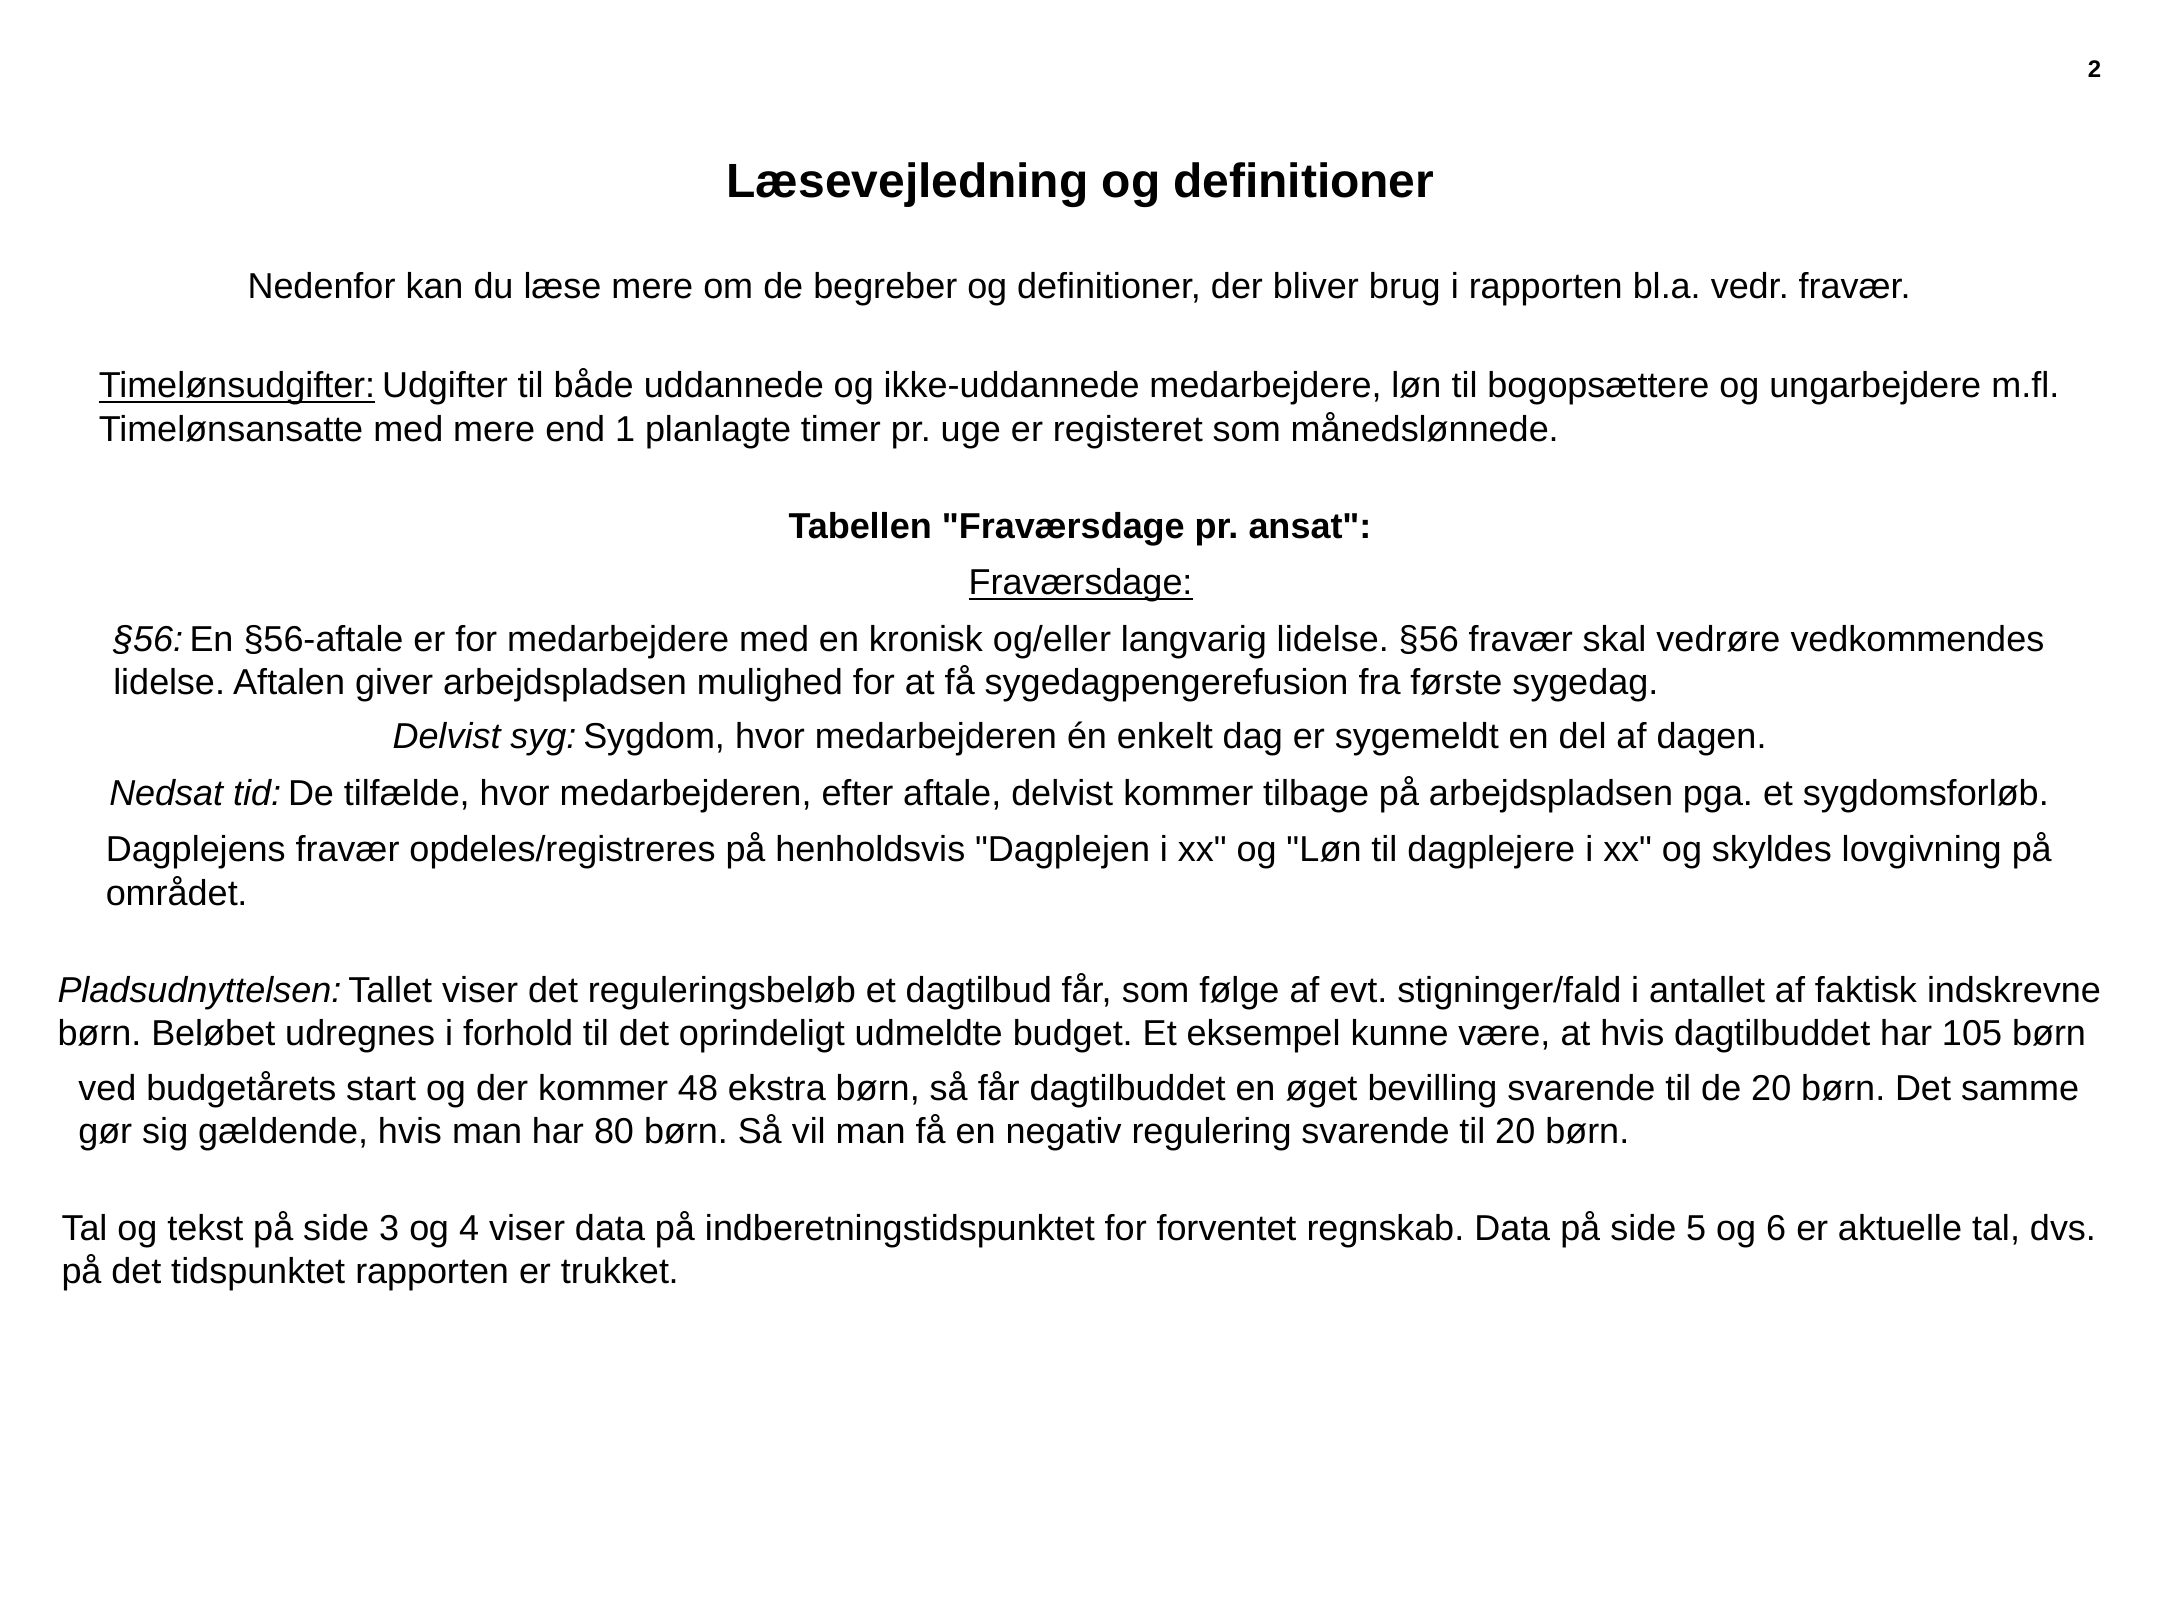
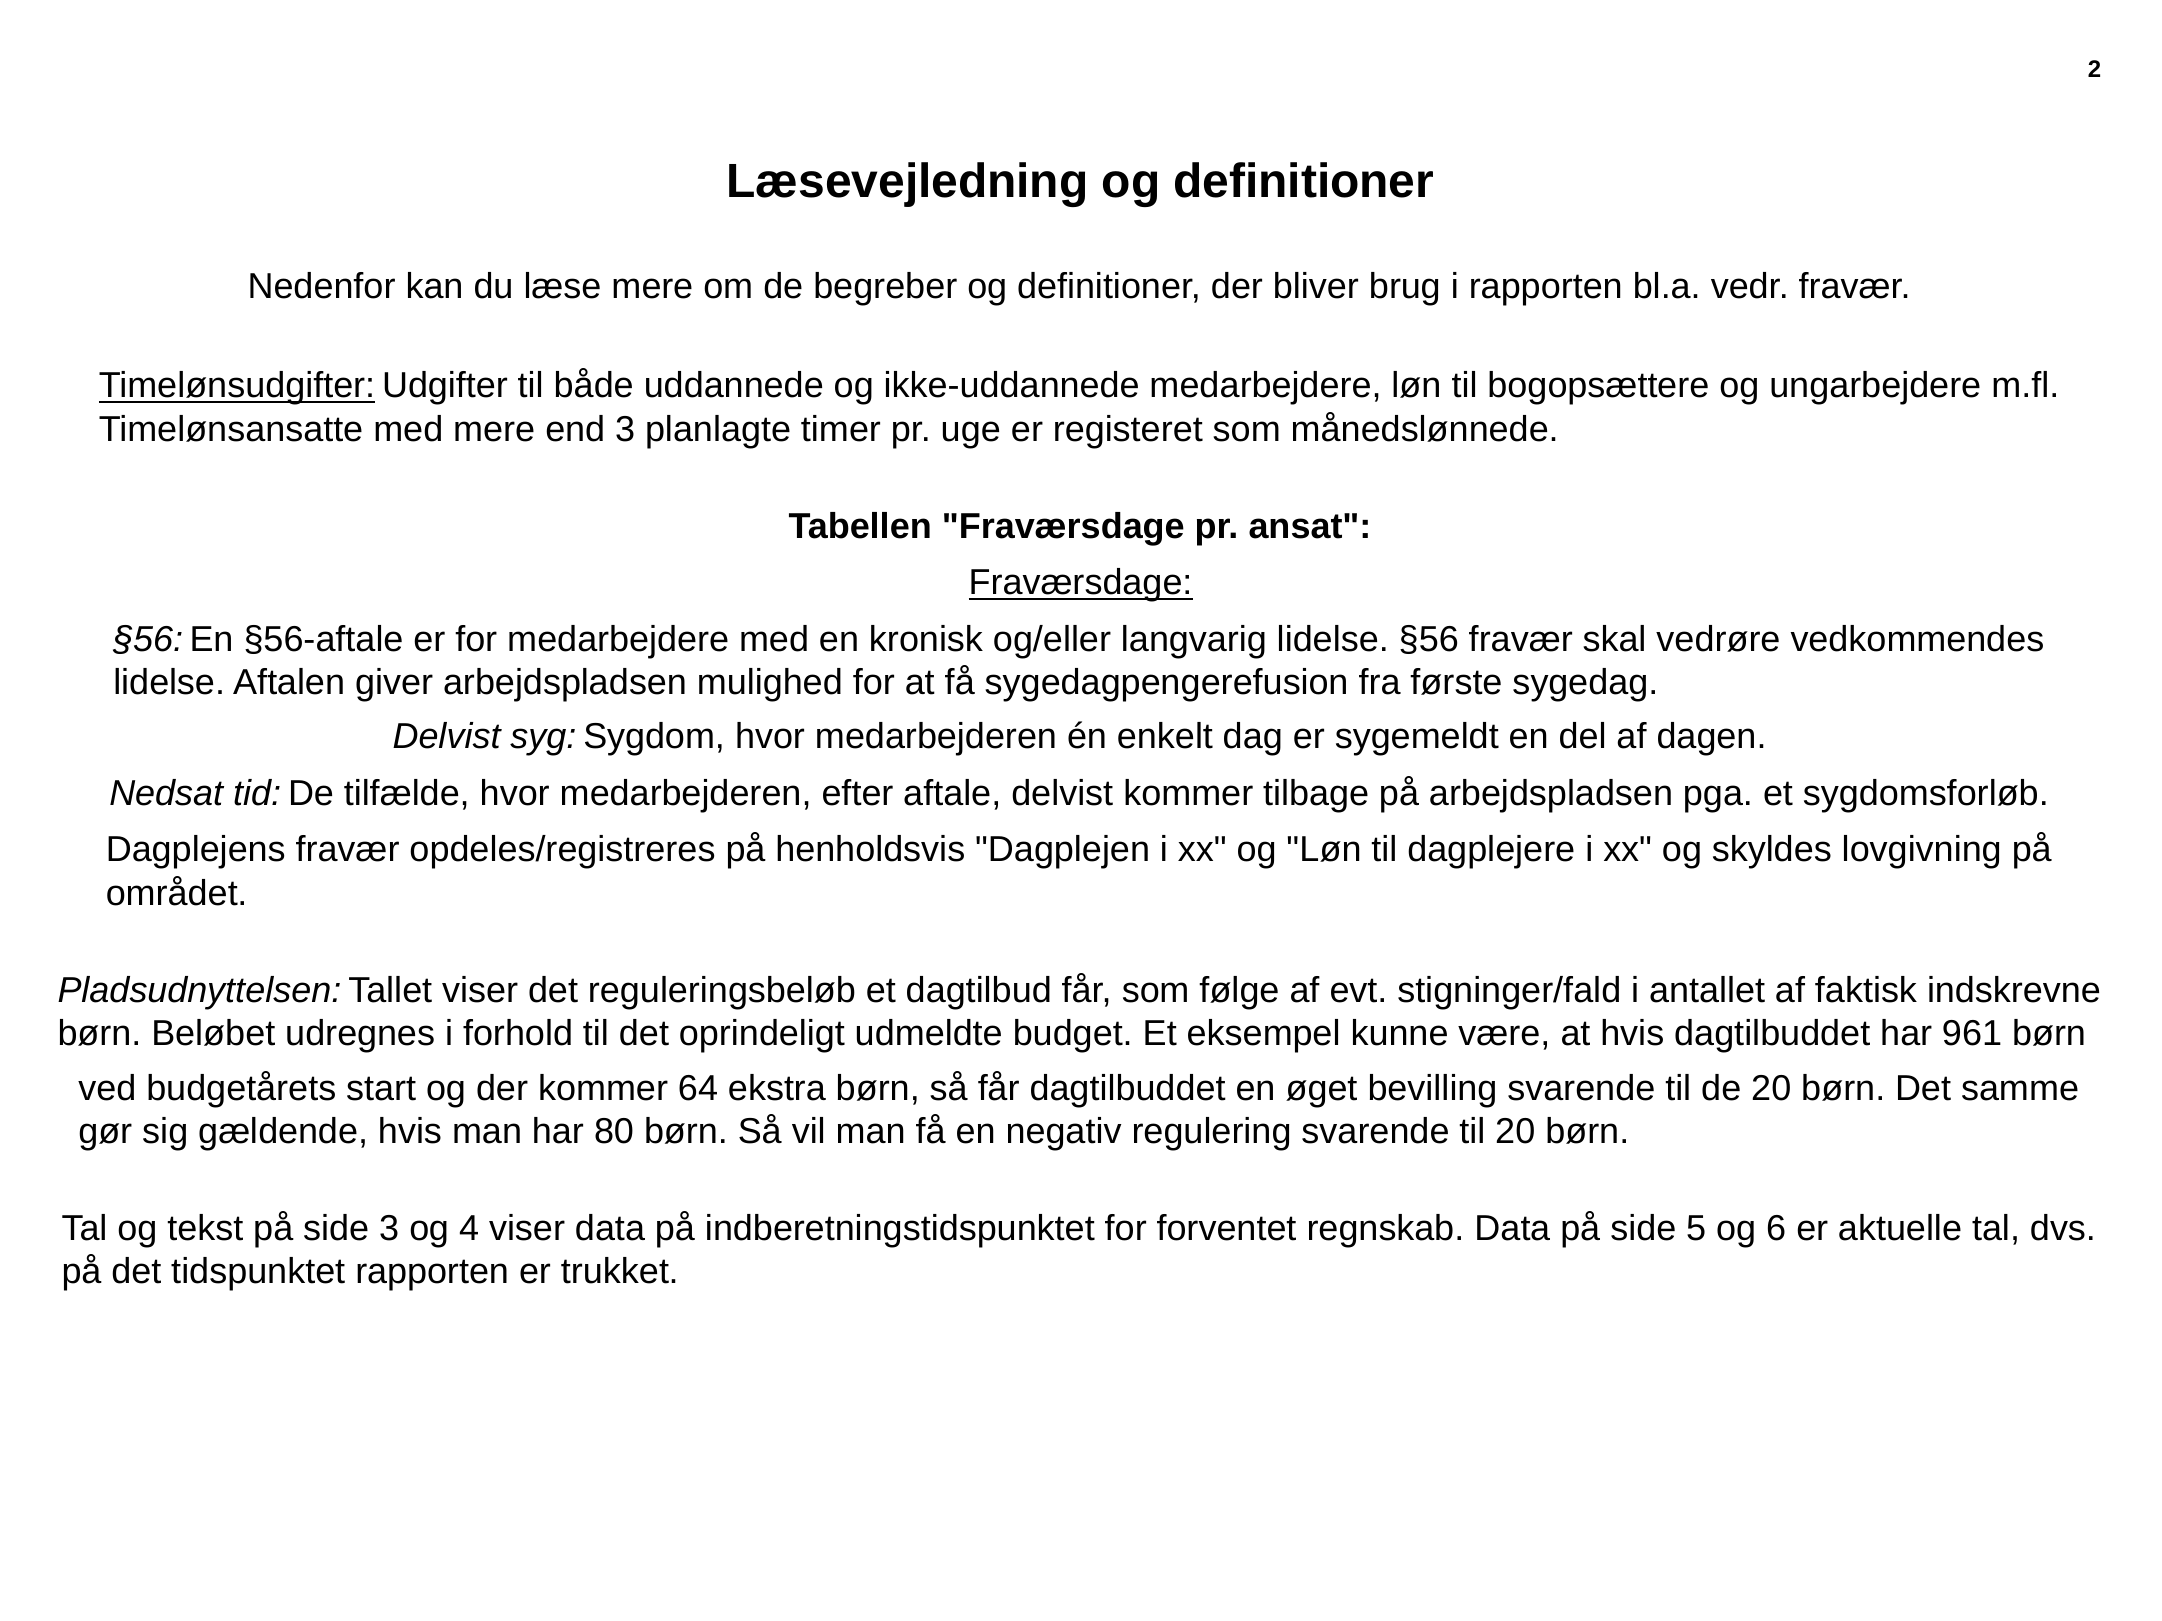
end 1: 1 -> 3
105: 105 -> 961
48: 48 -> 64
